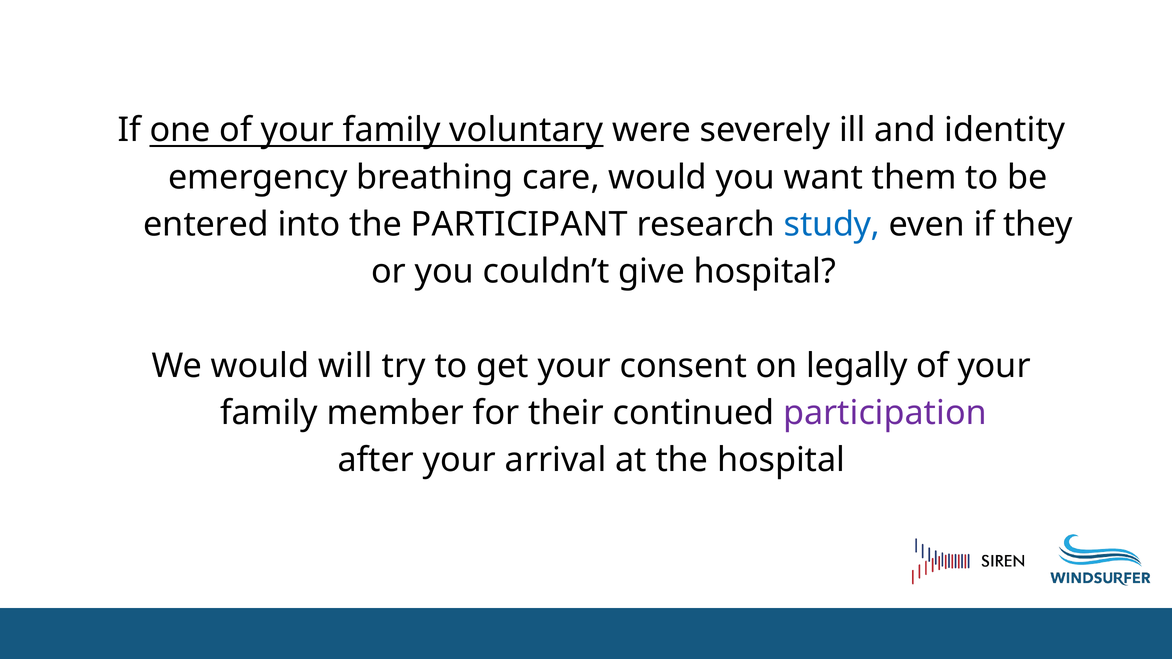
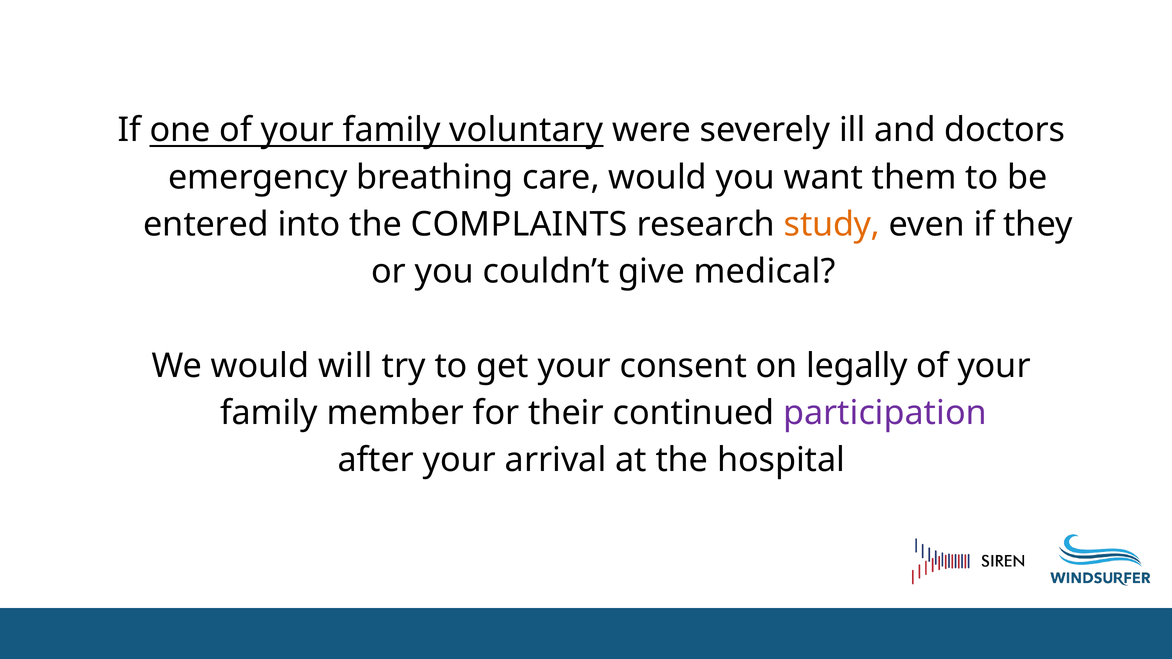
identity: identity -> doctors
PARTICIPANT: PARTICIPANT -> COMPLAINTS
study colour: blue -> orange
give hospital: hospital -> medical
